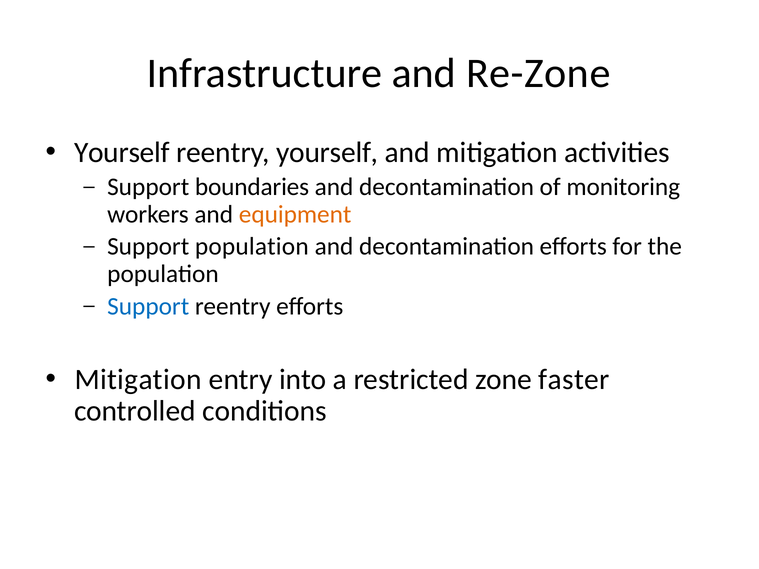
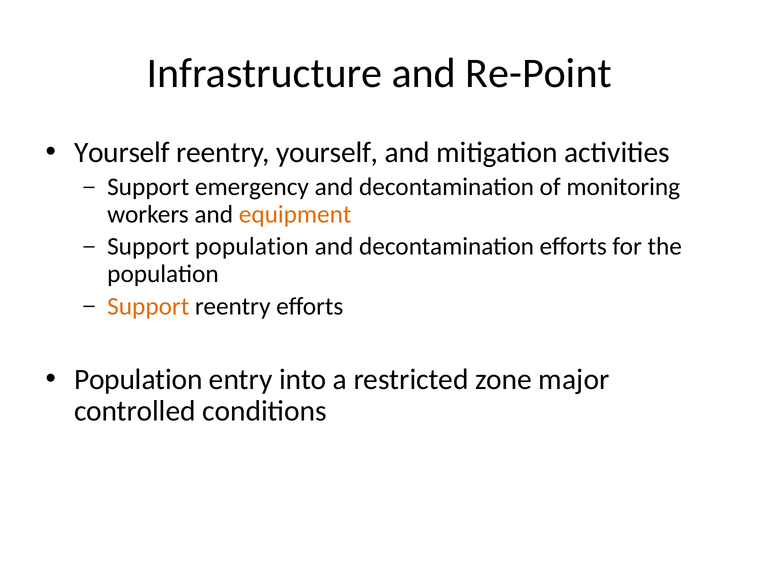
Re-Zone: Re-Zone -> Re-Point
boundaries: boundaries -> emergency
Support at (148, 306) colour: blue -> orange
Mitigation at (138, 379): Mitigation -> Population
faster: faster -> major
